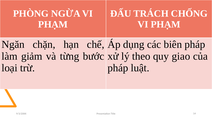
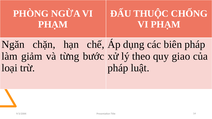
TRÁCH: TRÁCH -> THUỘC
